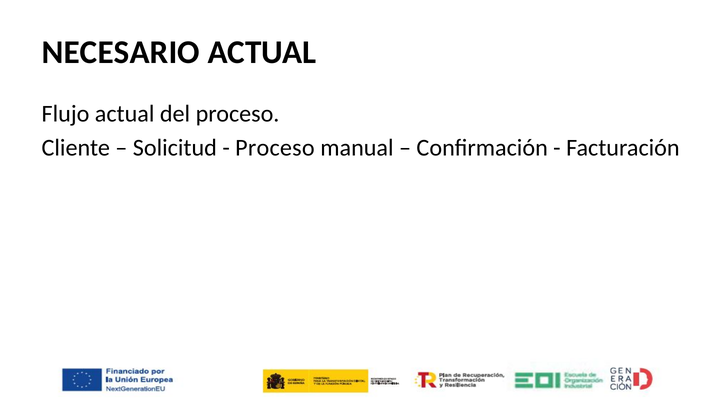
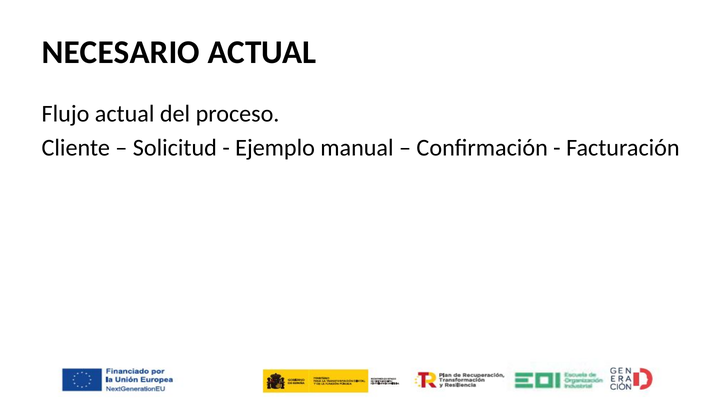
Proceso at (275, 148): Proceso -> Ejemplo
